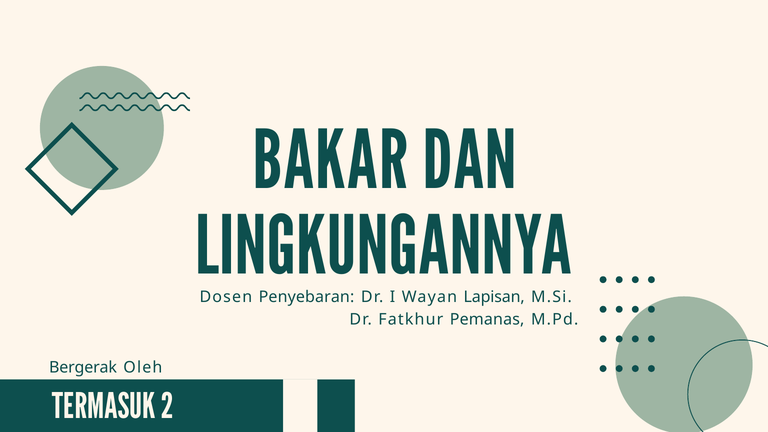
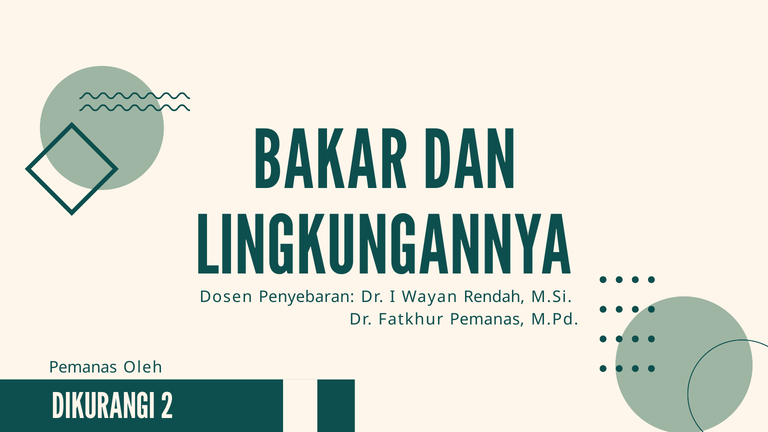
Lapisan: Lapisan -> Rendah
Bergerak at (83, 367): Bergerak -> Pemanas
TERMASUK: TERMASUK -> DIKURANGI
